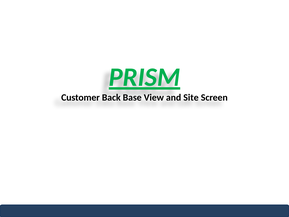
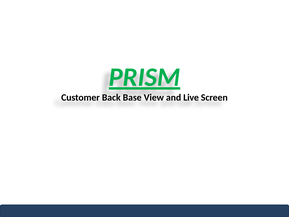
Site: Site -> Live
